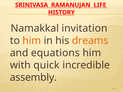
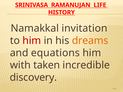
him at (32, 41) colour: orange -> red
quick: quick -> taken
assembly: assembly -> discovery
